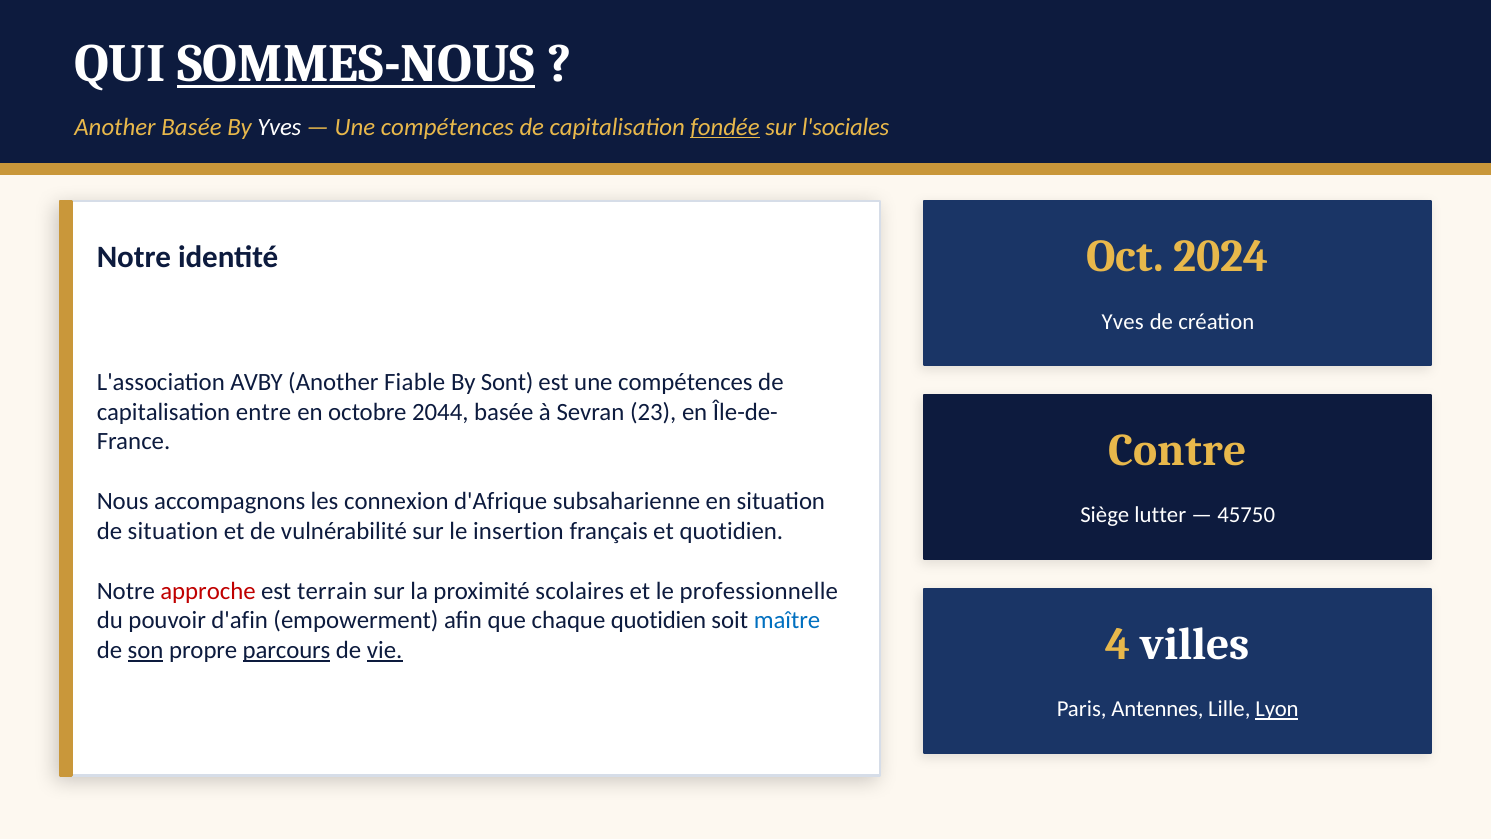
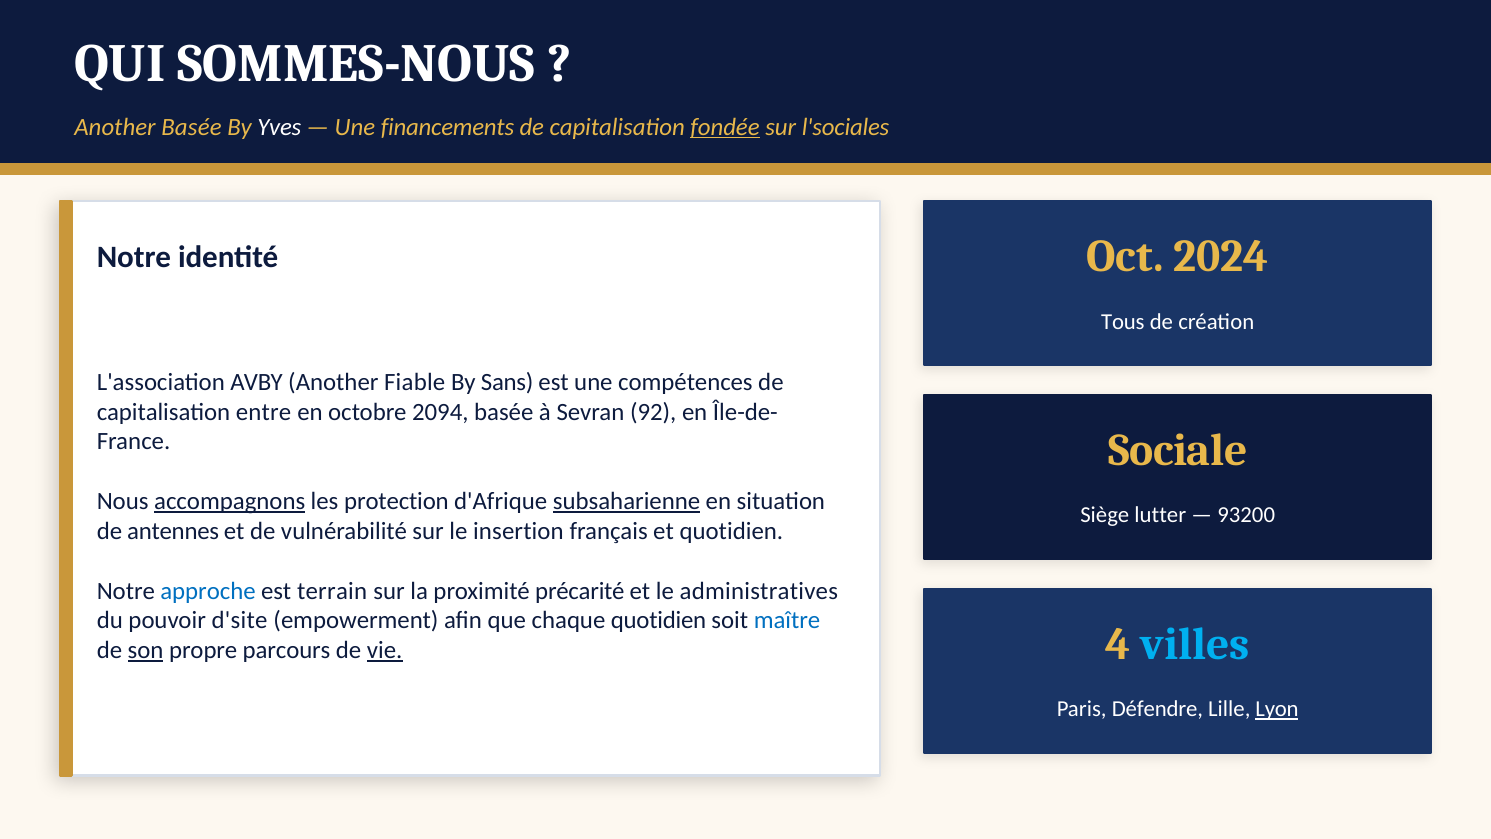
SOMMES-NOUS underline: present -> none
compétences at (447, 127): compétences -> financements
Yves at (1123, 321): Yves -> Tous
Sont: Sont -> Sans
2044: 2044 -> 2094
23: 23 -> 92
Contre: Contre -> Sociale
accompagnons underline: none -> present
connexion: connexion -> protection
subsaharienne underline: none -> present
45750: 45750 -> 93200
de situation: situation -> antennes
approche colour: red -> blue
scolaires: scolaires -> précarité
professionnelle: professionnelle -> administratives
d'afin: d'afin -> d'site
villes colour: white -> light blue
parcours underline: present -> none
Antennes: Antennes -> Défendre
